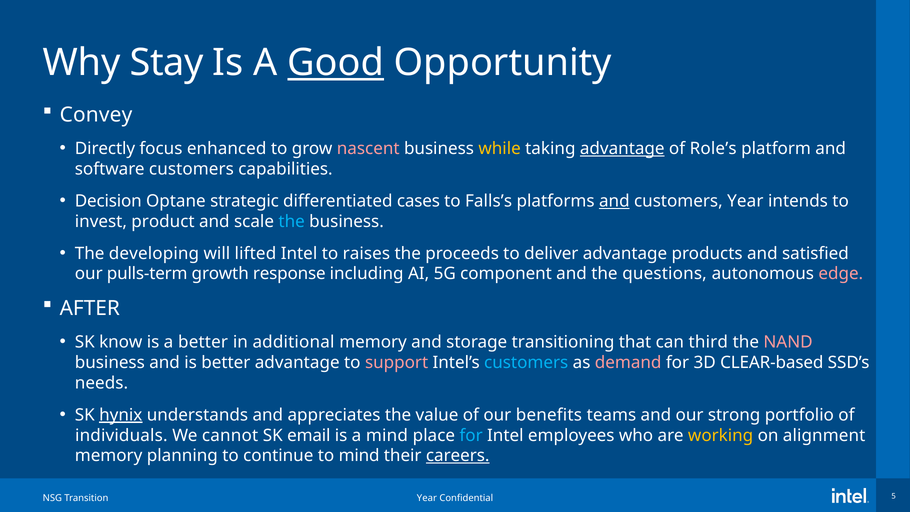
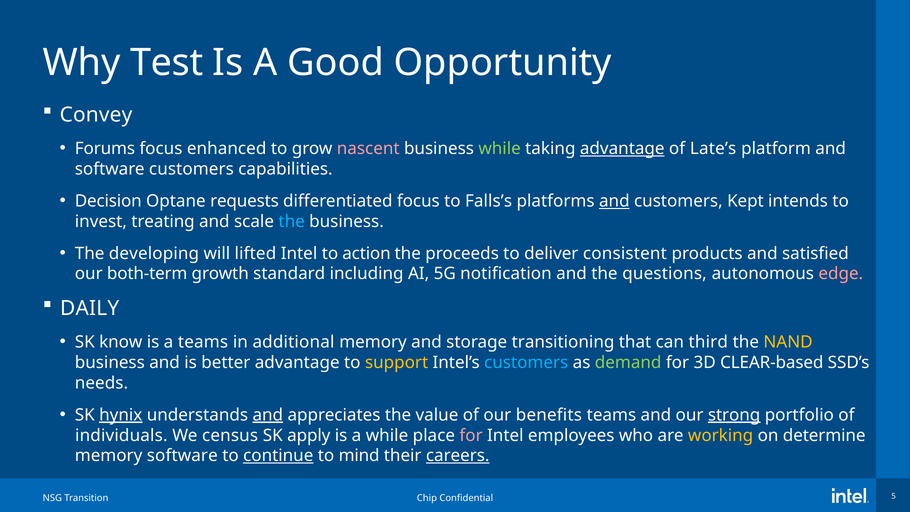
Stay: Stay -> Test
Good underline: present -> none
Directly: Directly -> Forums
while at (500, 149) colour: yellow -> light green
Role’s: Role’s -> Late’s
strategic: strategic -> requests
differentiated cases: cases -> focus
customers Year: Year -> Kept
product: product -> treating
raises: raises -> action
deliver advantage: advantage -> consistent
pulls-term: pulls-term -> both-term
response: response -> standard
component: component -> notification
AFTER: AFTER -> DAILY
a better: better -> teams
NAND colour: pink -> yellow
support colour: pink -> yellow
demand colour: pink -> light green
and at (268, 415) underline: none -> present
strong underline: none -> present
cannot: cannot -> census
email: email -> apply
a mind: mind -> while
for at (471, 435) colour: light blue -> pink
alignment: alignment -> determine
memory planning: planning -> software
continue underline: none -> present
Year at (427, 498): Year -> Chip
